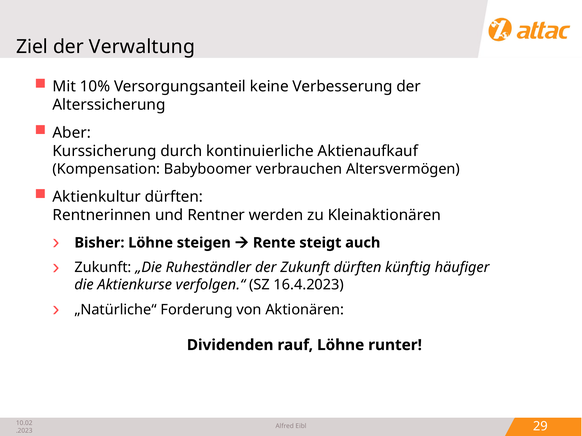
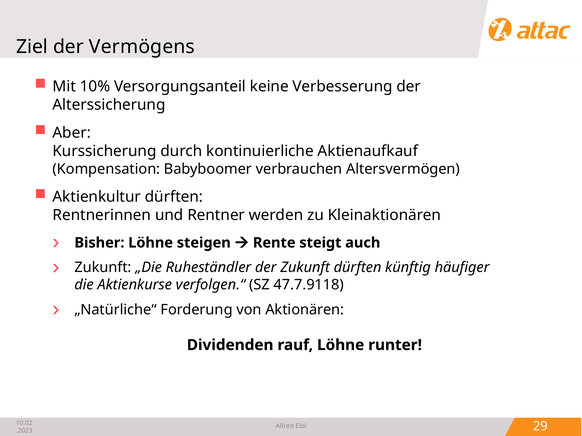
Verwaltung: Verwaltung -> Vermögens
16.4.2023: 16.4.2023 -> 47.7.9118
